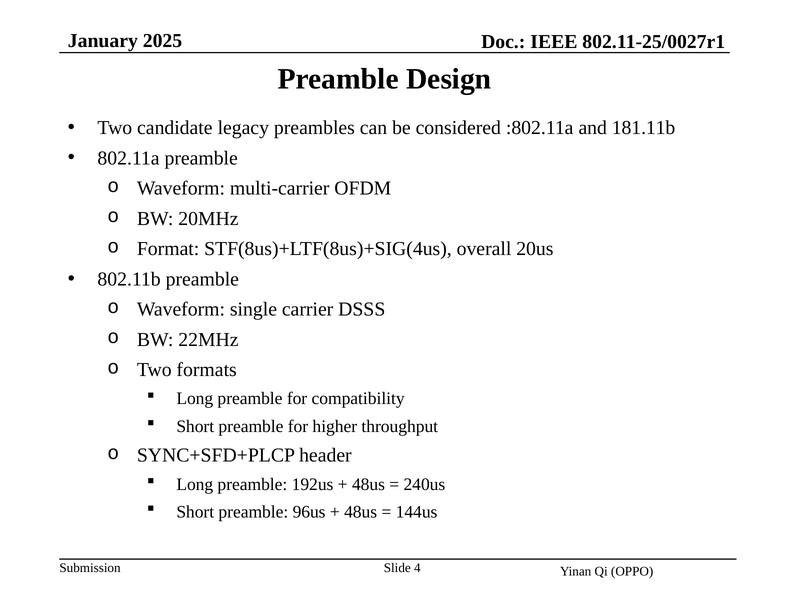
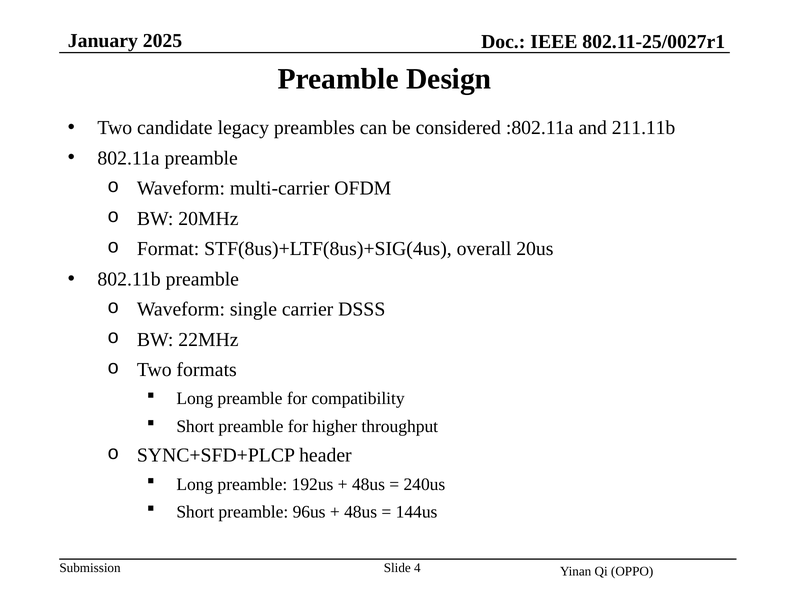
181.11b: 181.11b -> 211.11b
